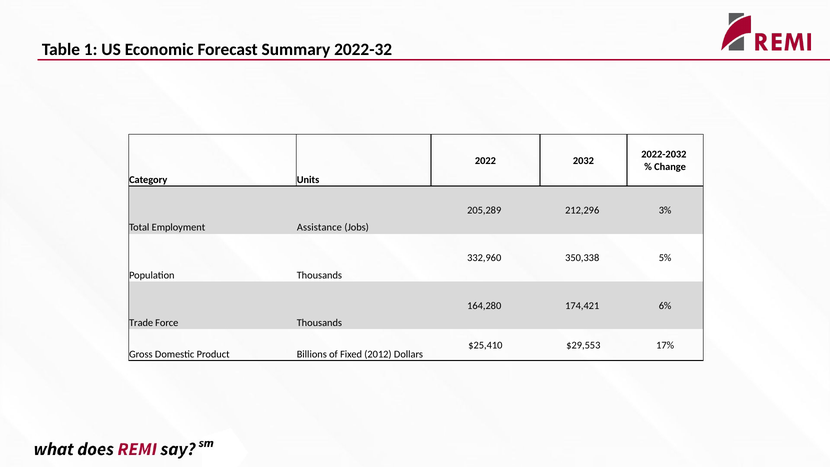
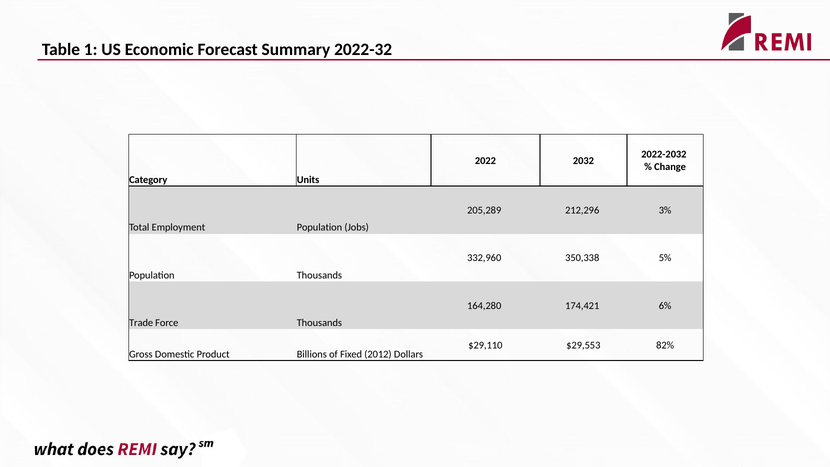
Employment Assistance: Assistance -> Population
$25,410: $25,410 -> $29,110
17%: 17% -> 82%
